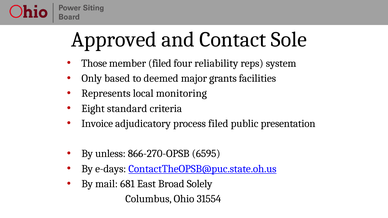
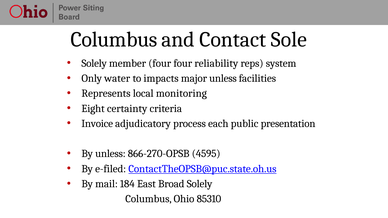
Approved at (114, 39): Approved -> Columbus
Those at (94, 63): Those -> Solely
member filed: filed -> four
based: based -> water
deemed: deemed -> impacts
major grants: grants -> unless
standard: standard -> certainty
process filed: filed -> each
6595: 6595 -> 4595
e-days: e-days -> e-filed
681: 681 -> 184
31554: 31554 -> 85310
